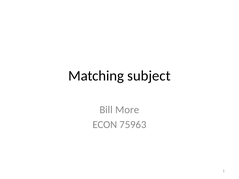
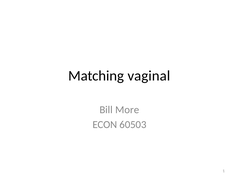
subject: subject -> vaginal
75963: 75963 -> 60503
